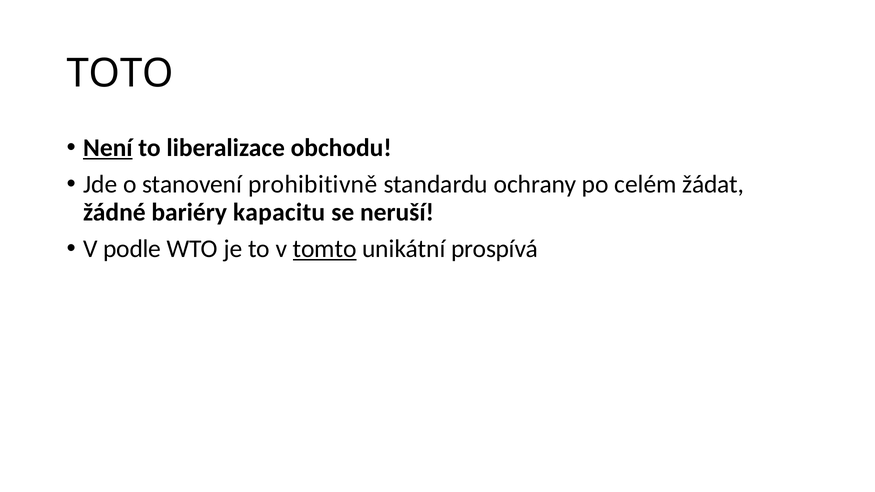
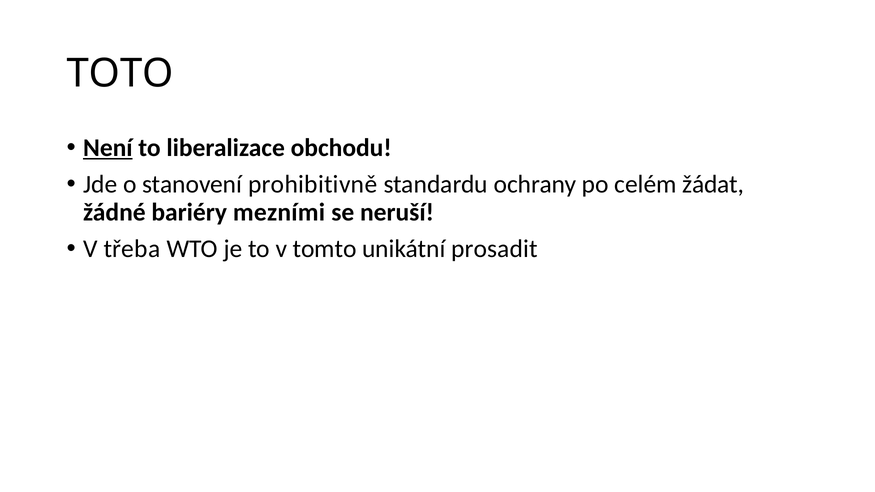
kapacitu: kapacitu -> mezními
podle: podle -> třeba
tomto underline: present -> none
prospívá: prospívá -> prosadit
